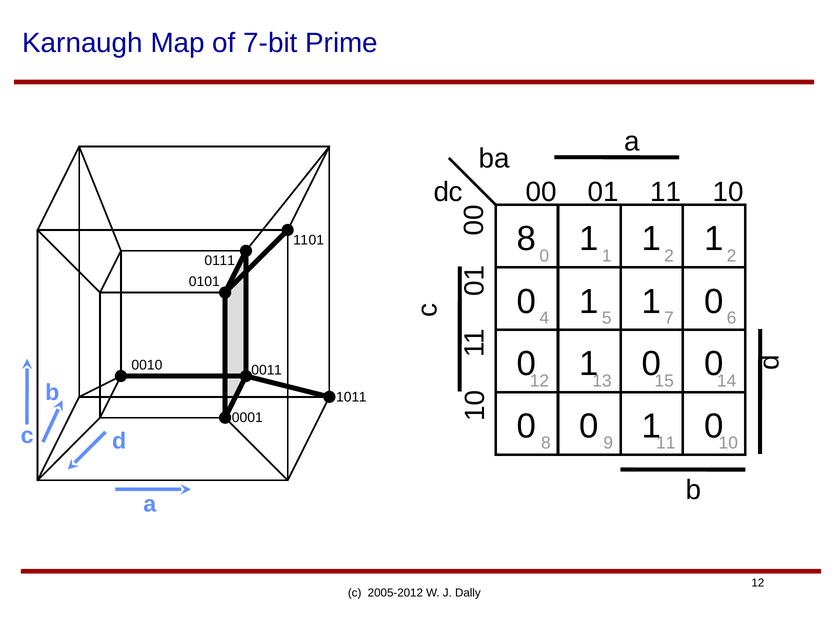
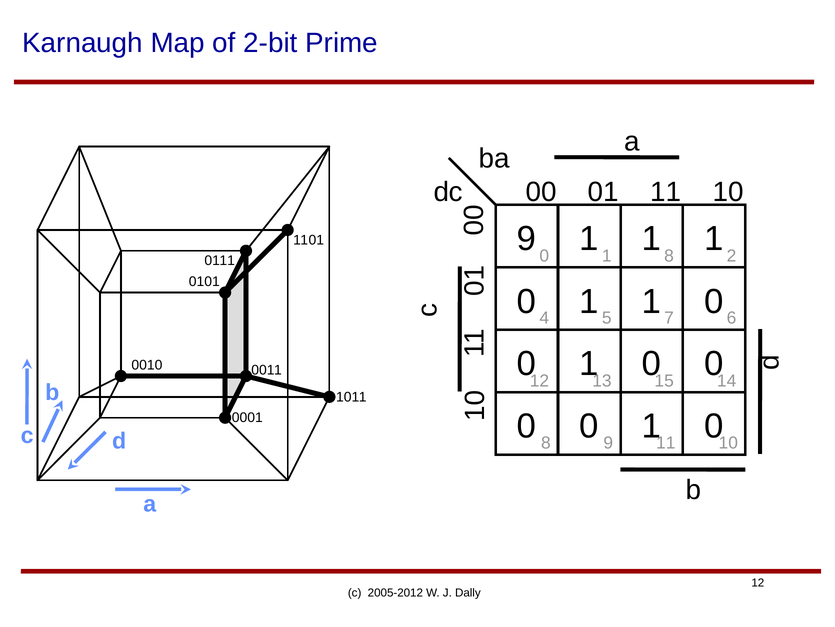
7-bit: 7-bit -> 2-bit
8 at (526, 239): 8 -> 9
1 2: 2 -> 8
